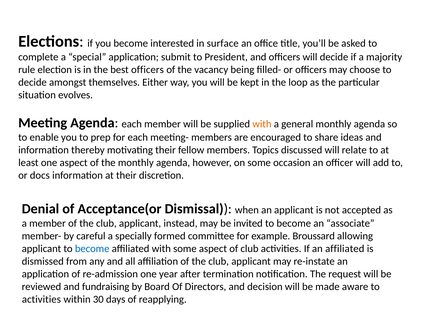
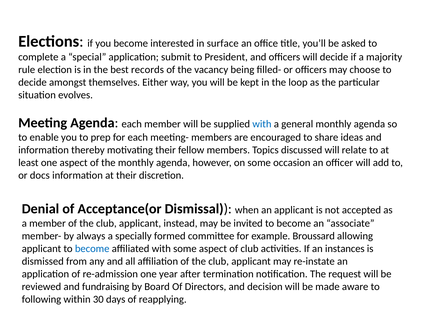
best officers: officers -> records
with at (262, 124) colour: orange -> blue
careful: careful -> always
an affiliated: affiliated -> instances
activities at (41, 300): activities -> following
